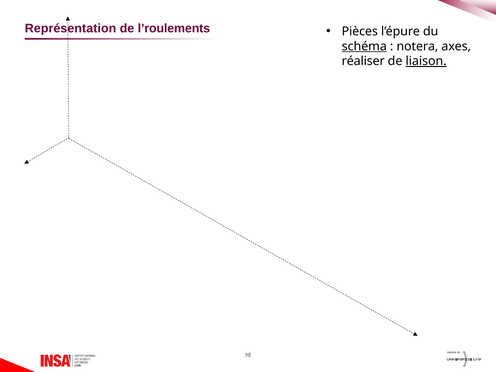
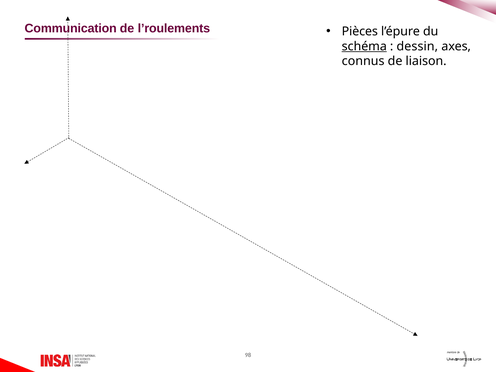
Représentation: Représentation -> Communication
notera: notera -> dessin
réaliser: réaliser -> connus
liaison underline: present -> none
